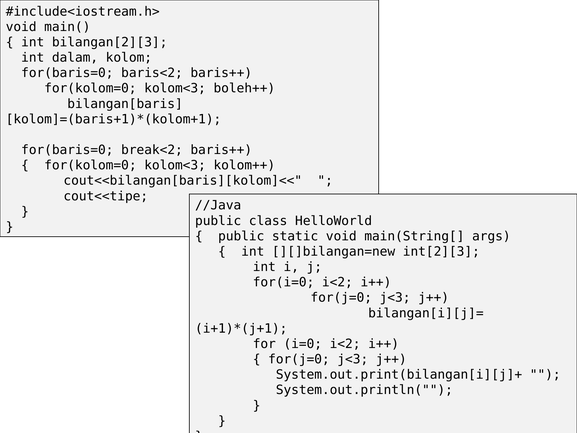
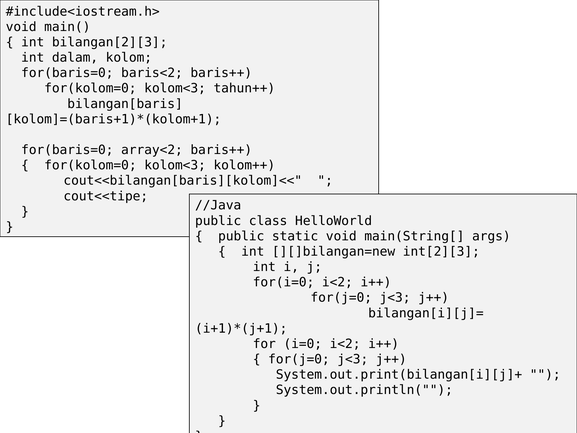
boleh++: boleh++ -> tahun++
break<2: break<2 -> array<2
